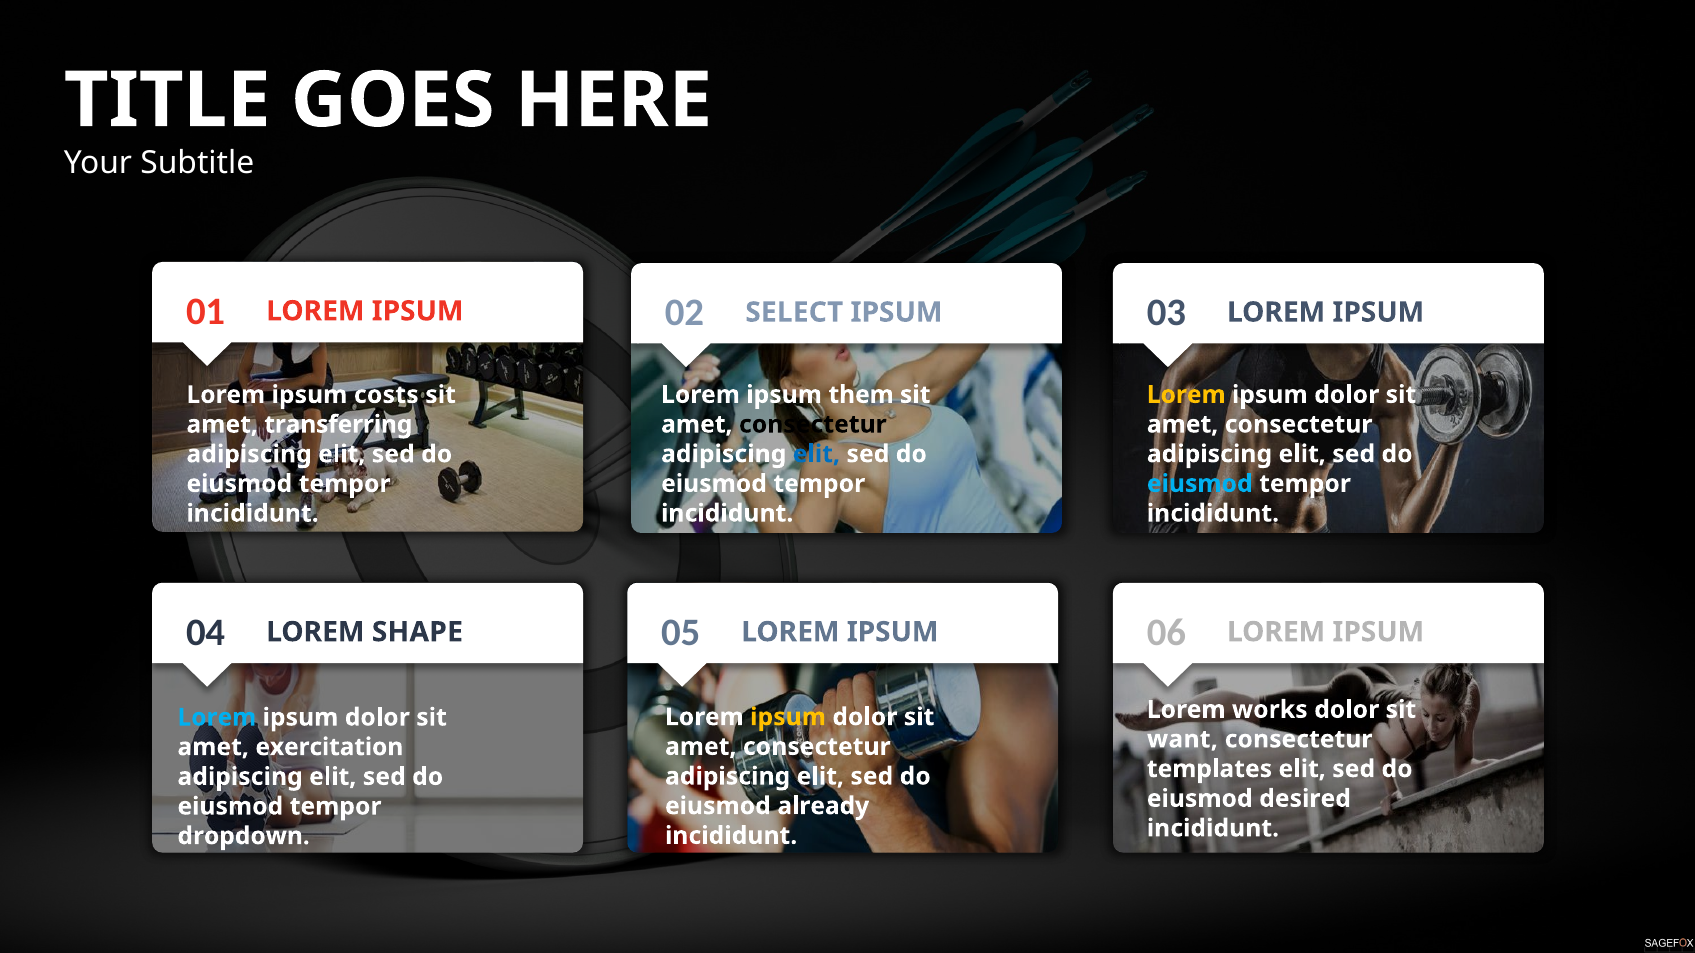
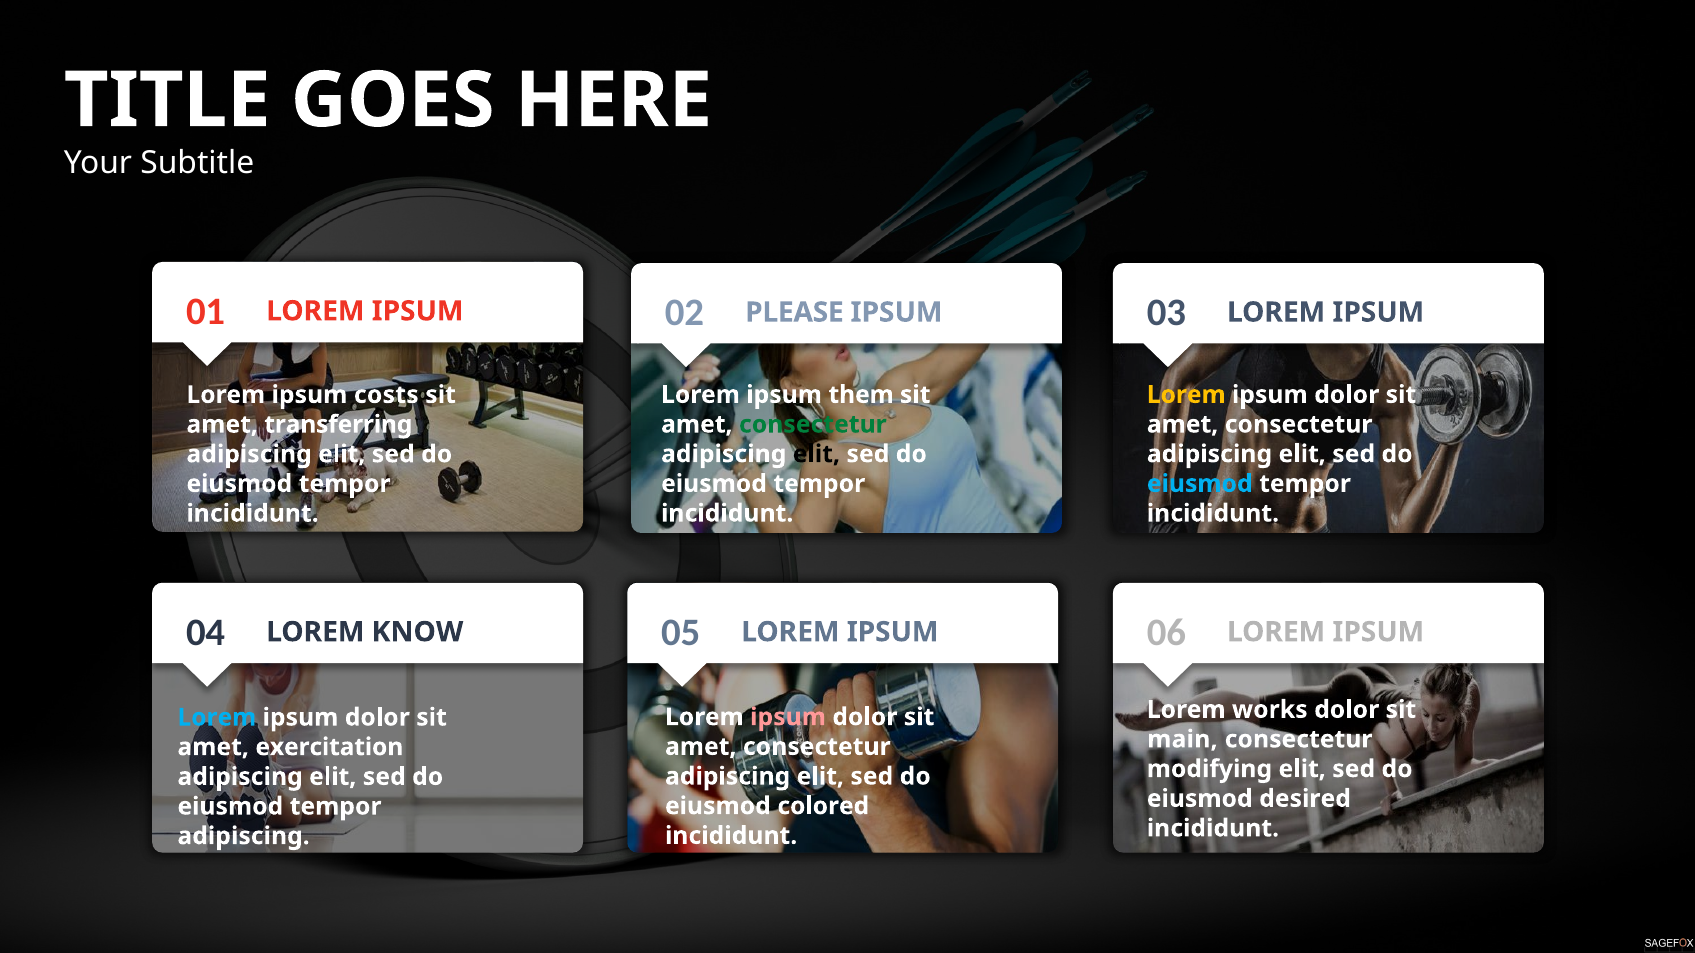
SELECT: SELECT -> PLEASE
consectetur at (813, 425) colour: black -> green
elit at (816, 454) colour: blue -> black
SHAPE: SHAPE -> KNOW
ipsum at (788, 717) colour: yellow -> pink
want: want -> main
templates: templates -> modifying
already: already -> colored
dropdown at (244, 836): dropdown -> adipiscing
